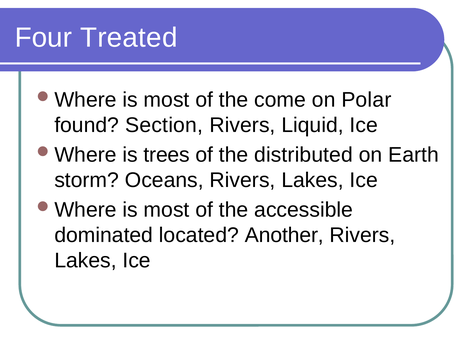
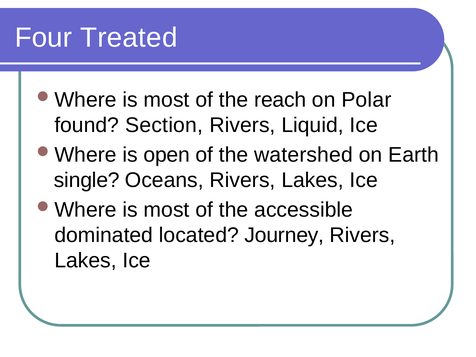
come: come -> reach
trees: trees -> open
distributed: distributed -> watershed
storm: storm -> single
Another: Another -> Journey
